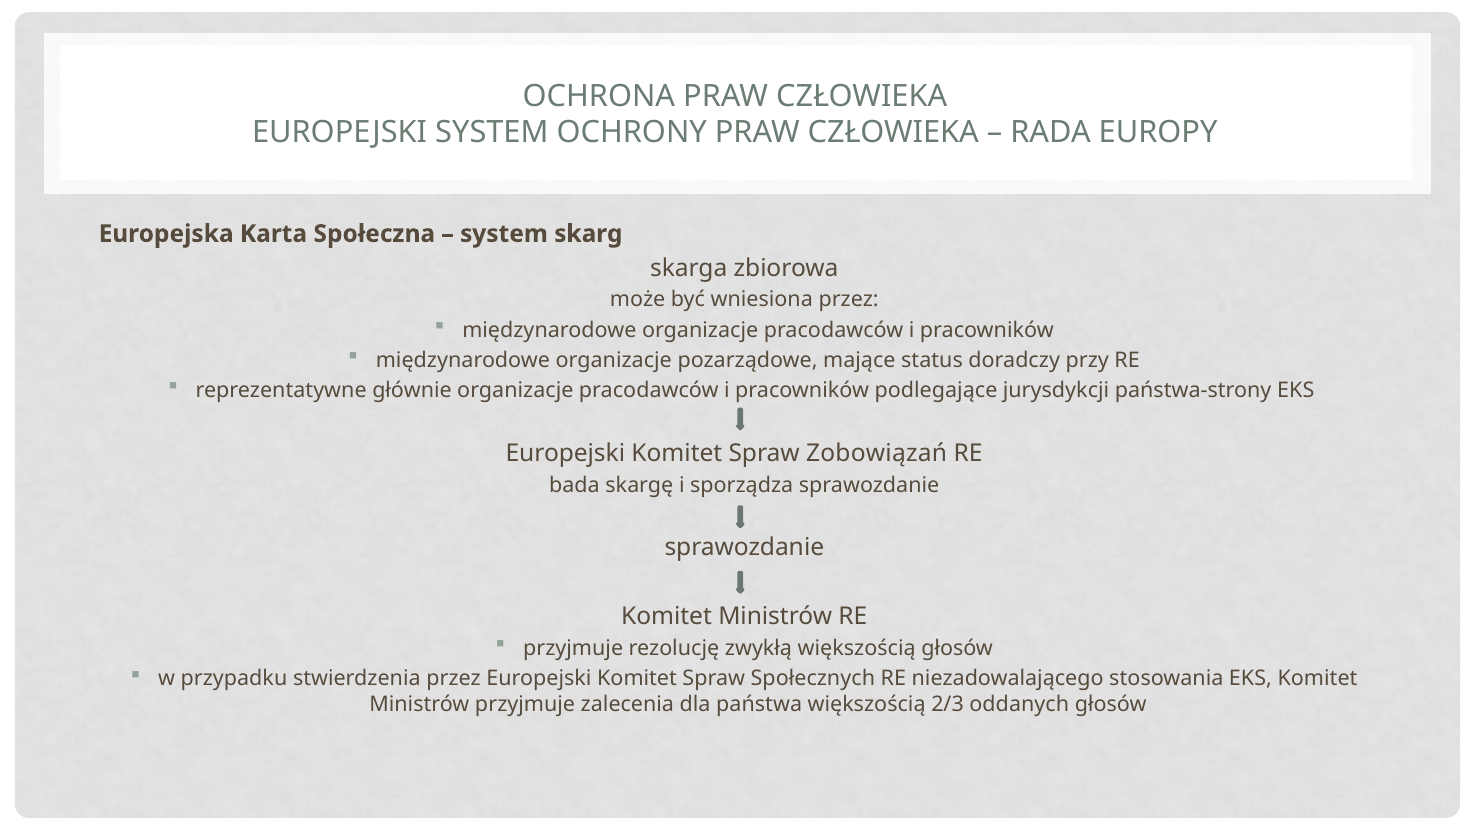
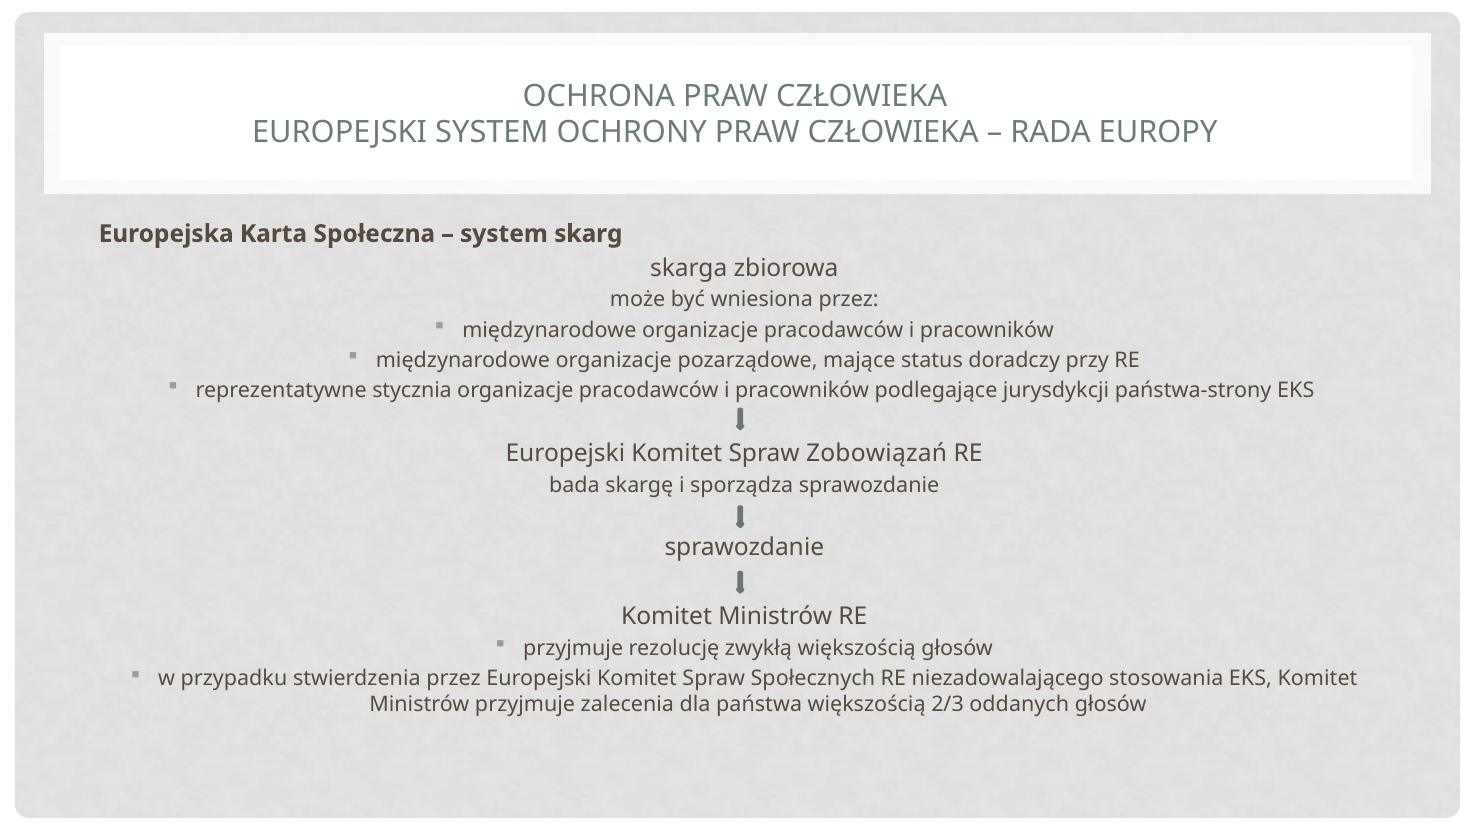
głównie: głównie -> stycznia
